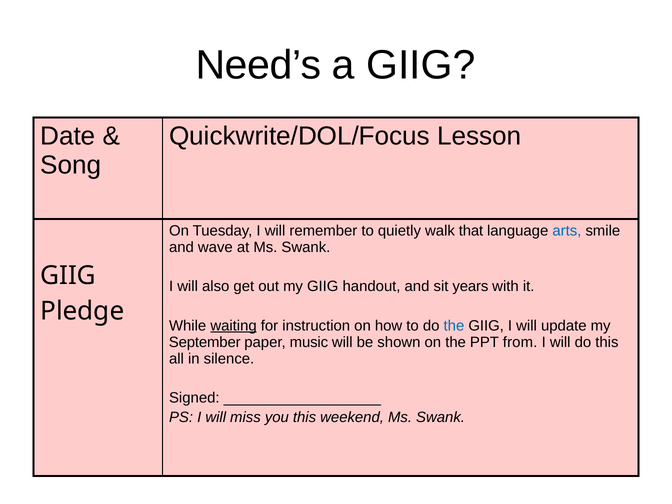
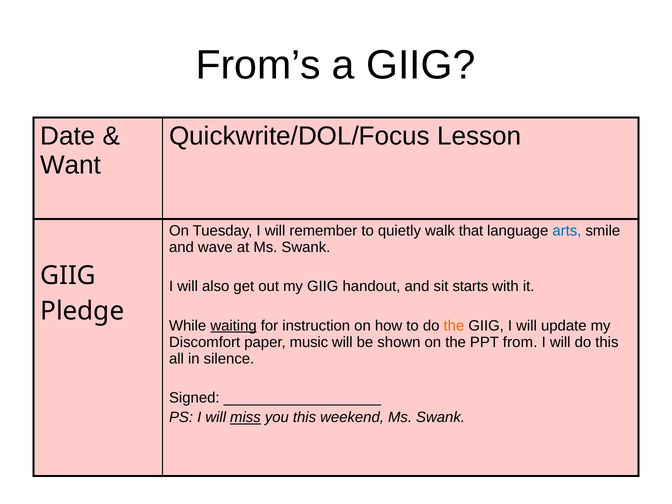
Need’s: Need’s -> From’s
Song: Song -> Want
years: years -> starts
the at (454, 326) colour: blue -> orange
September: September -> Discomfort
miss underline: none -> present
